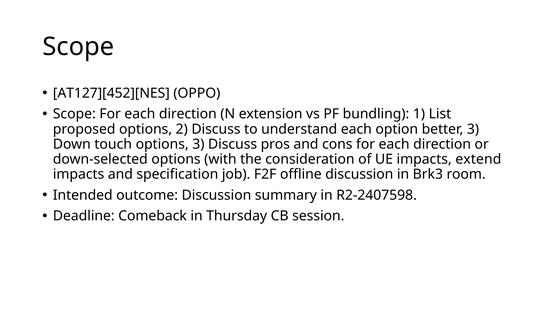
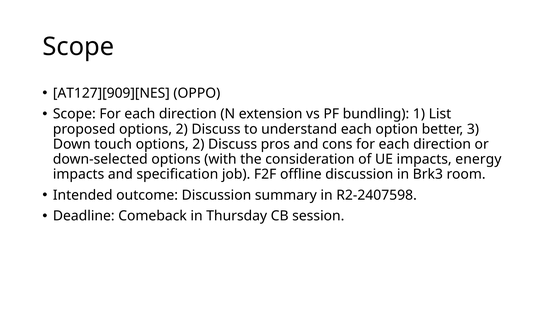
AT127][452][NES: AT127][452][NES -> AT127][909][NES
3 at (198, 144): 3 -> 2
extend: extend -> energy
